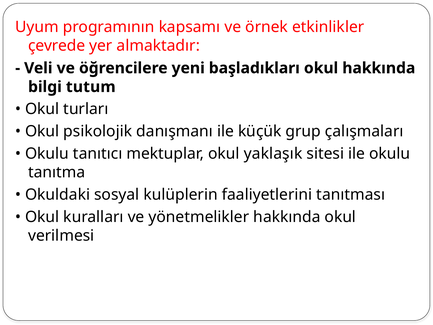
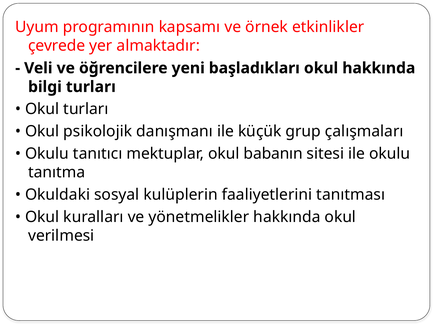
bilgi tutum: tutum -> turları
yaklaşık: yaklaşık -> babanın
